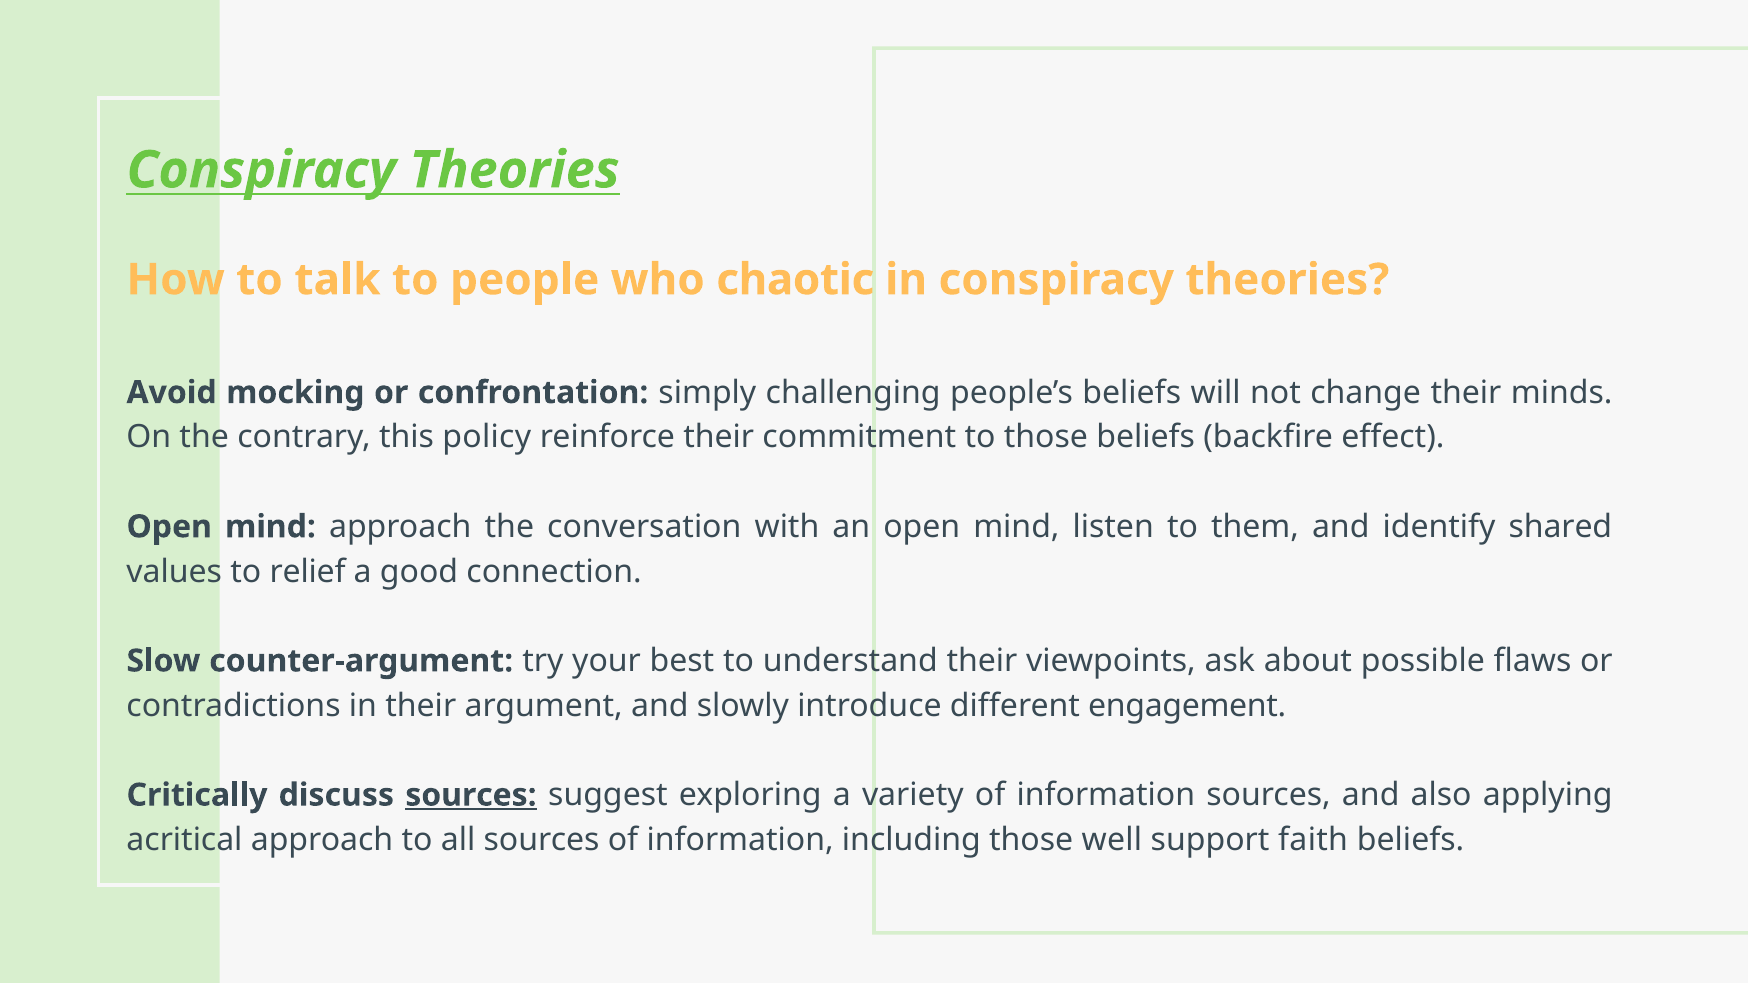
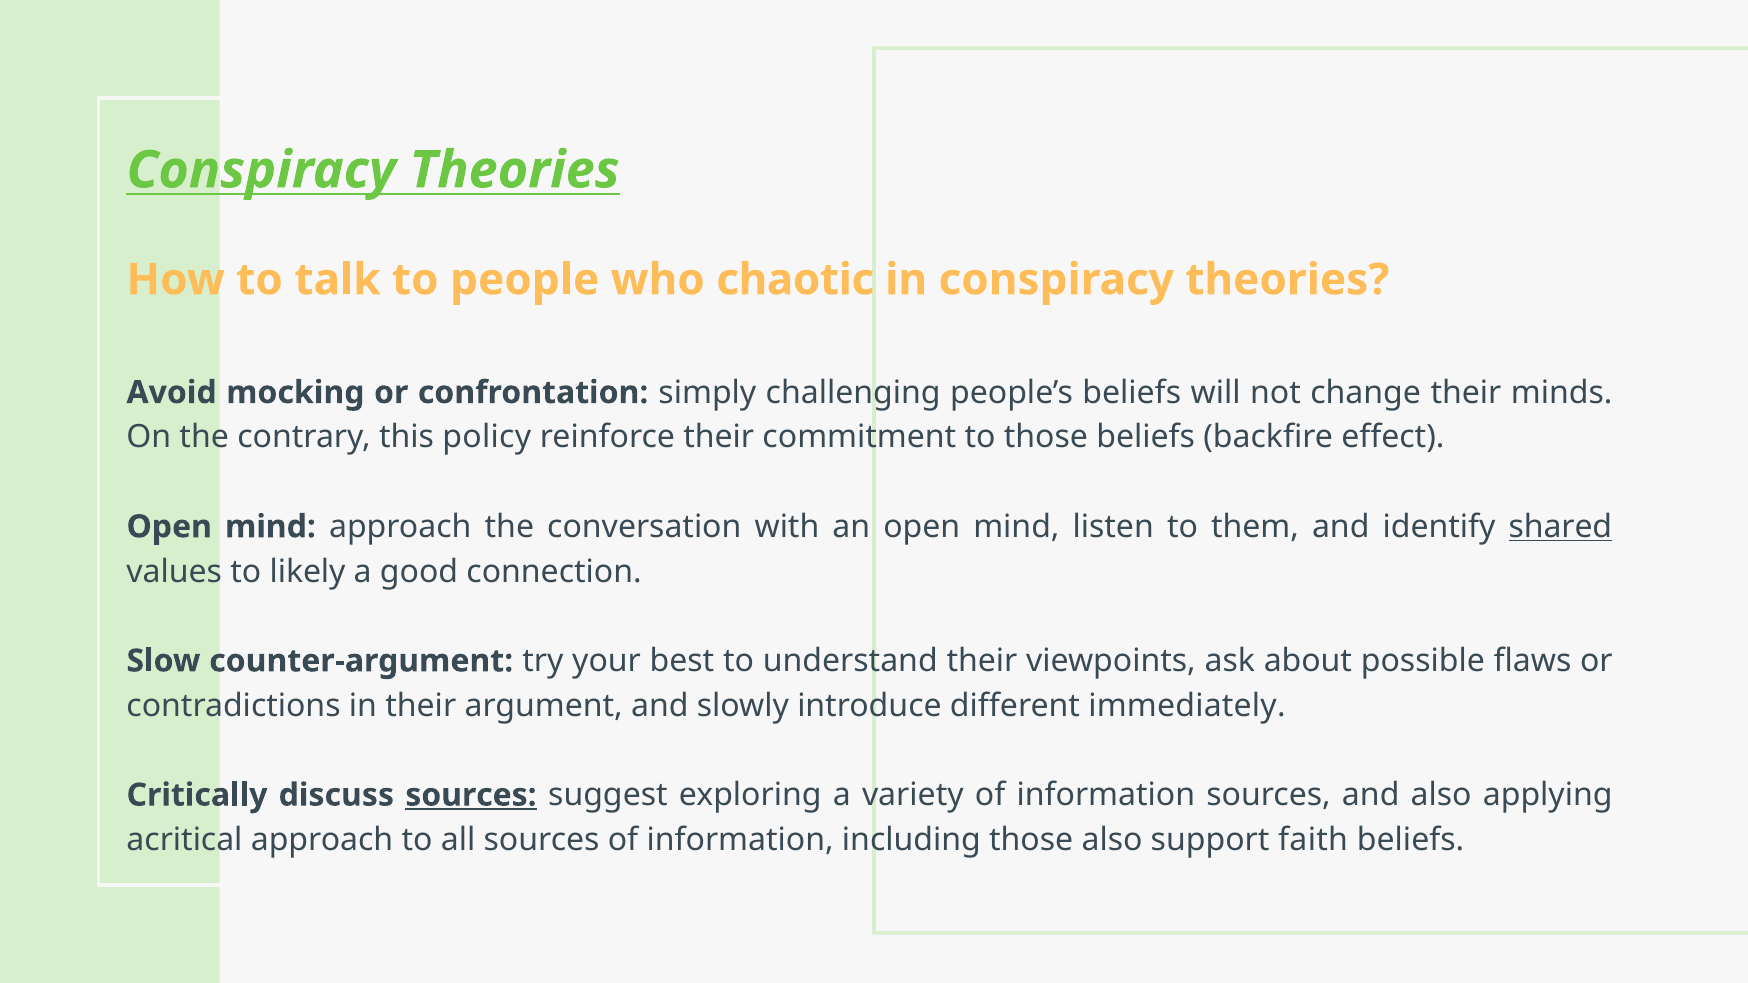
shared underline: none -> present
relief: relief -> likely
engagement: engagement -> immediately
those well: well -> also
